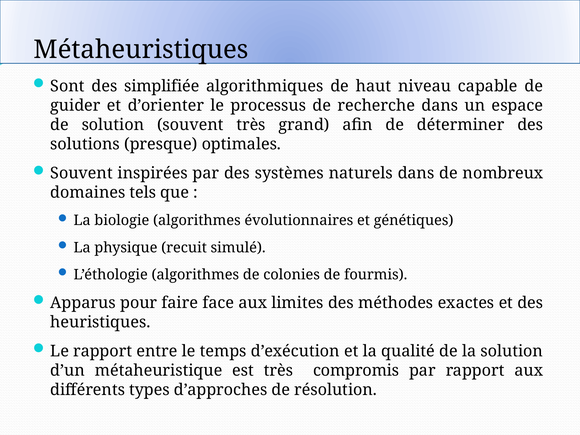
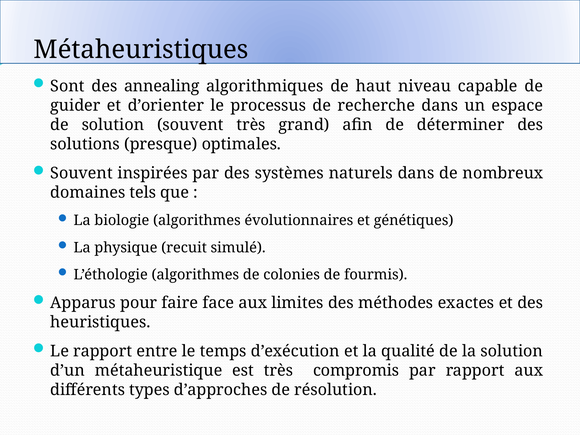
simplifiée: simplifiée -> annealing
